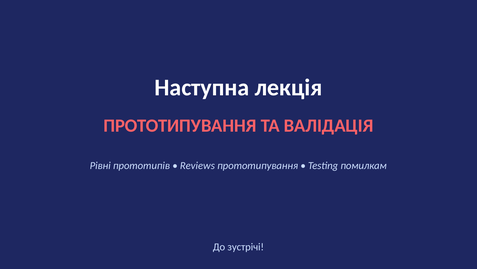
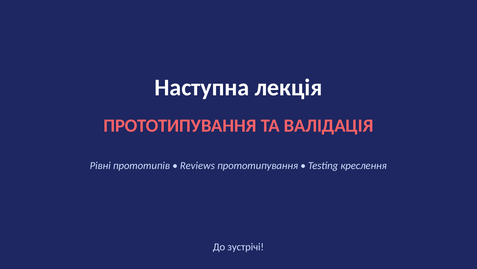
помилкам: помилкам -> креслення
